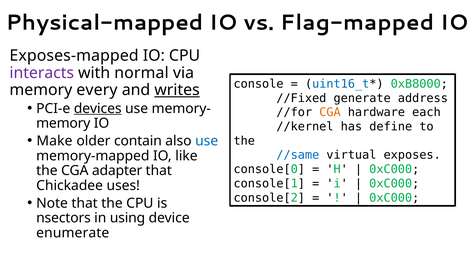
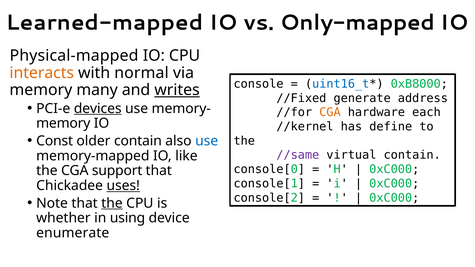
Physical-mapped: Physical-mapped -> Learned-mapped
Flag-mapped: Flag-mapped -> Only-mapped
Exposes-mapped: Exposes-mapped -> Physical-mapped
interacts colour: purple -> orange
every: every -> many
Make: Make -> Const
//same colour: blue -> purple
virtual exposes: exposes -> contain
adapter: adapter -> support
uses underline: none -> present
the at (112, 203) underline: none -> present
nsectors: nsectors -> whether
